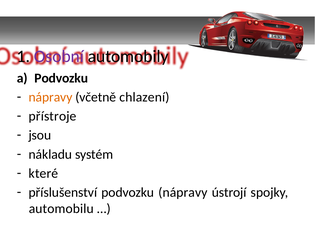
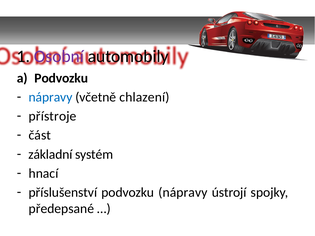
nápravy at (50, 97) colour: orange -> blue
jsou: jsou -> část
nákladu: nákladu -> základní
které: které -> hnací
automobilu: automobilu -> předepsané
